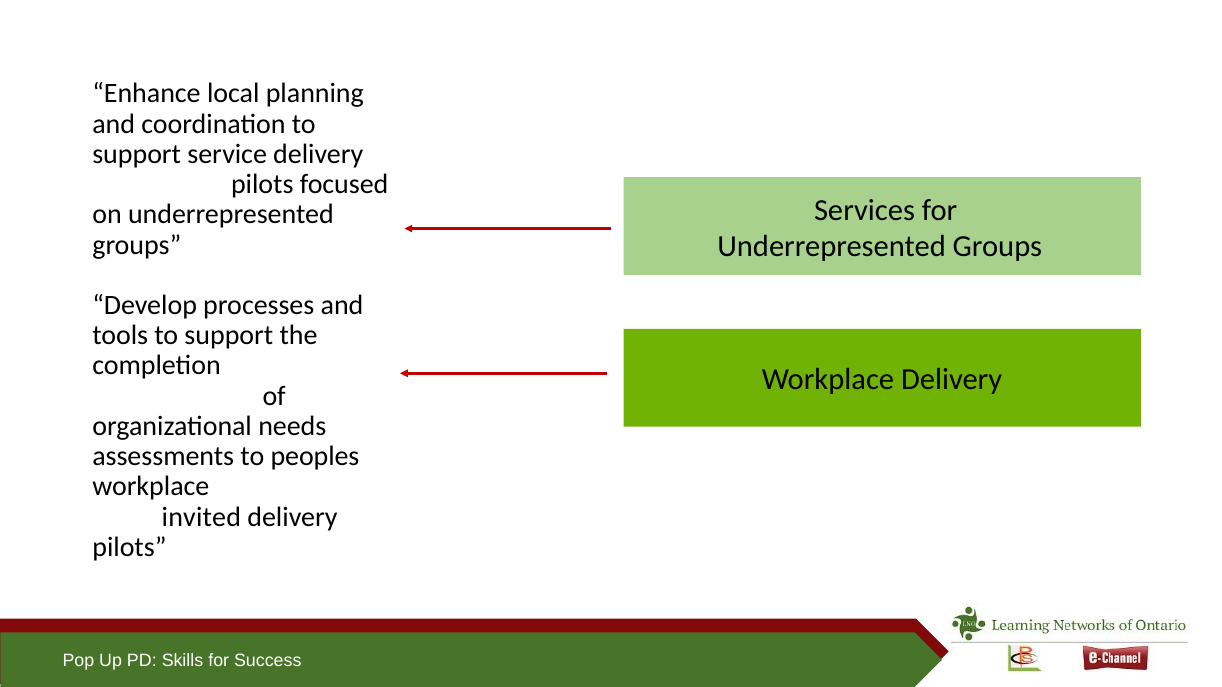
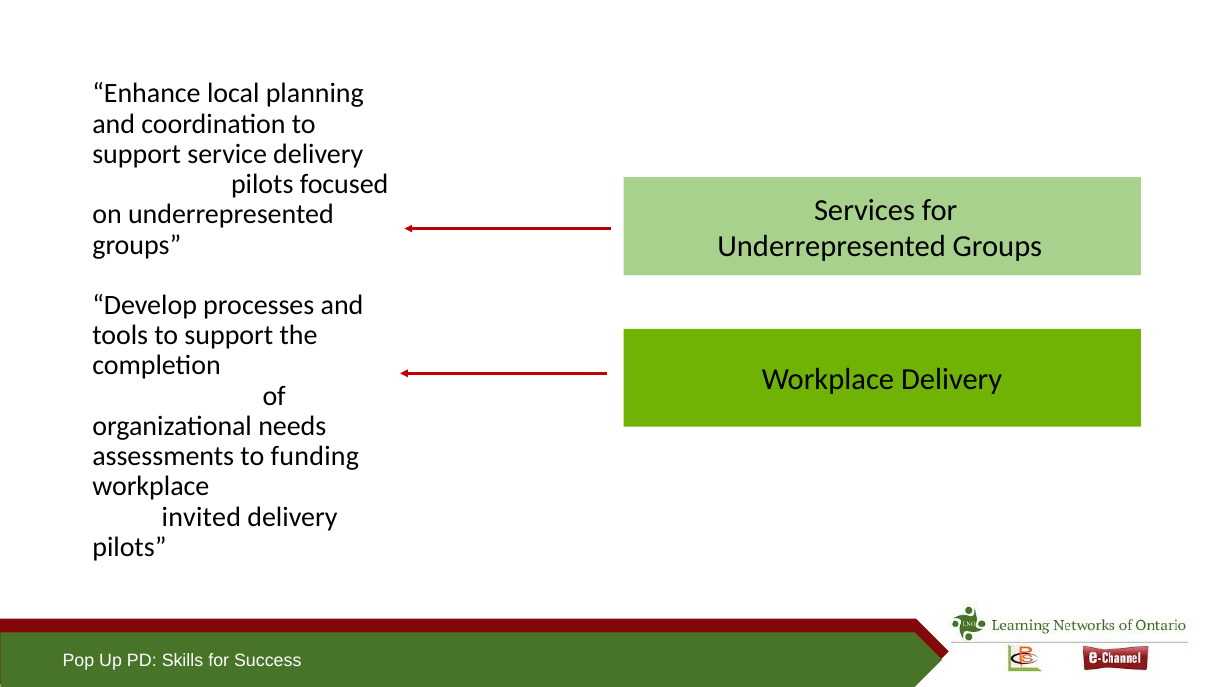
peoples: peoples -> funding
